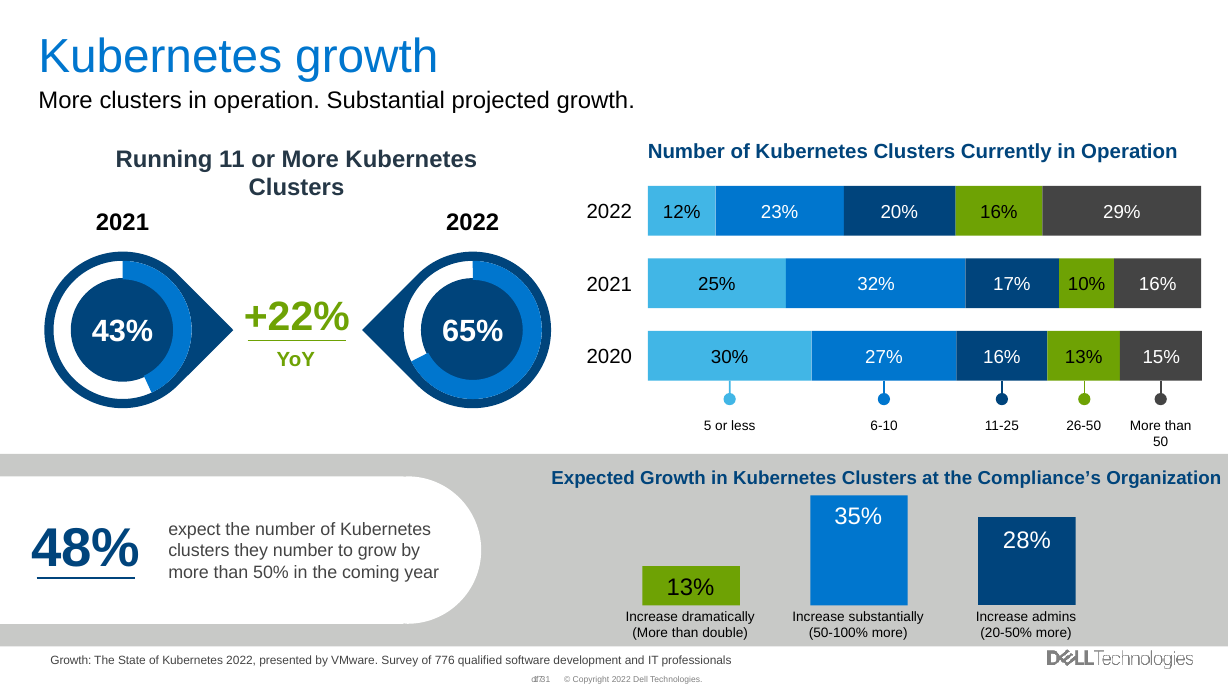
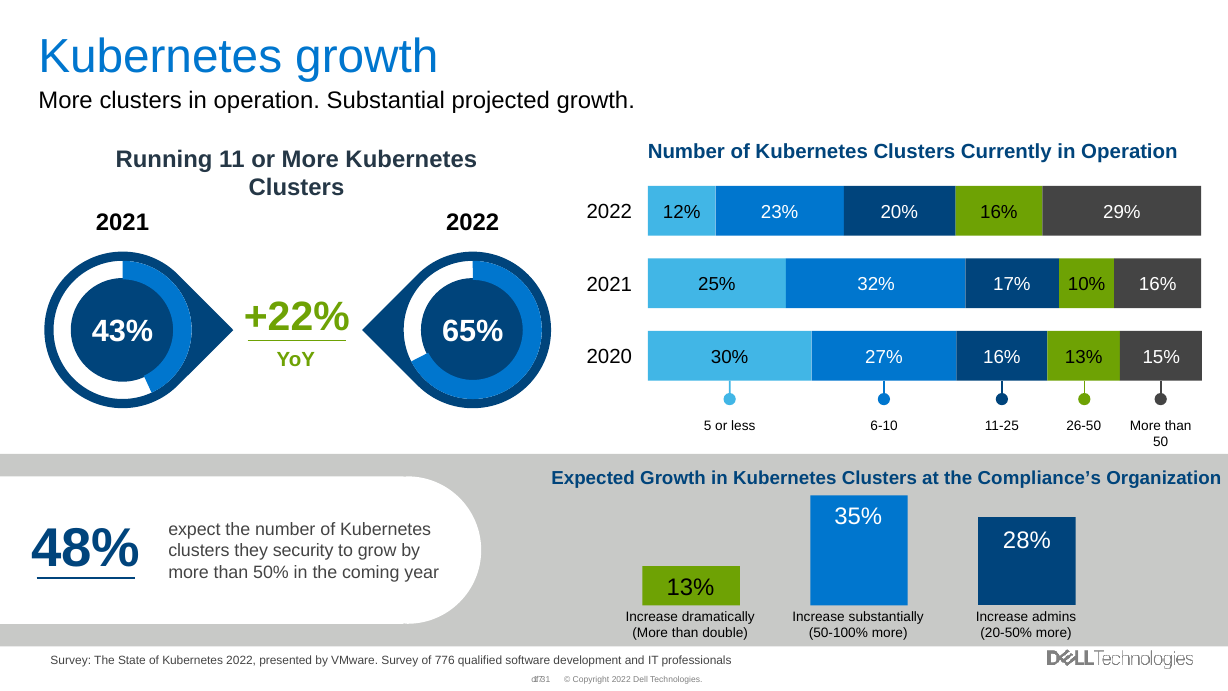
they number: number -> security
Growth at (71, 661): Growth -> Survey
